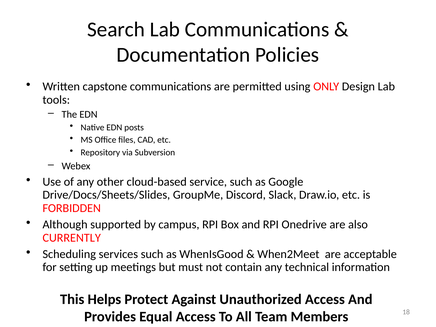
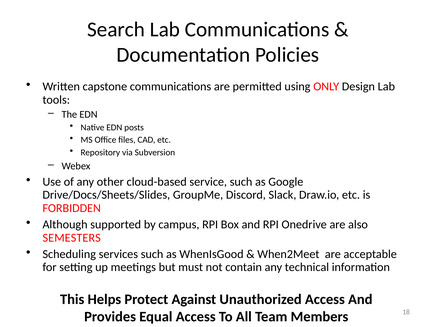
CURRENTLY: CURRENTLY -> SEMESTERS
